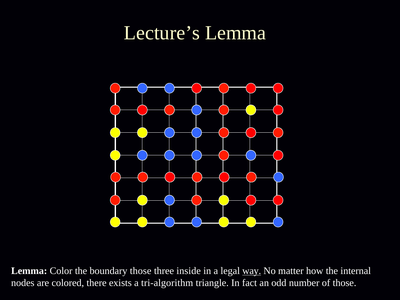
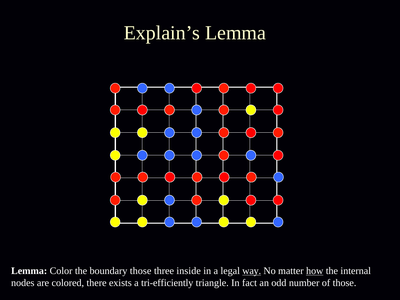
Lecture’s: Lecture’s -> Explain’s
how underline: none -> present
tri-algorithm: tri-algorithm -> tri-efficiently
